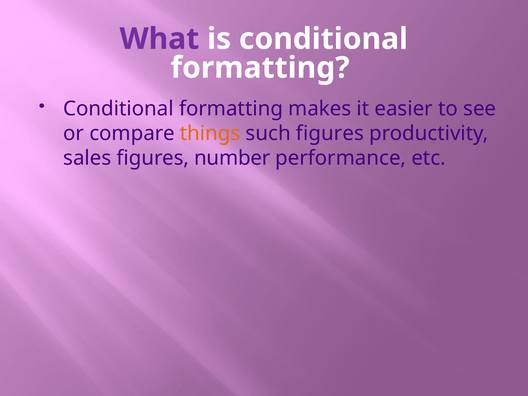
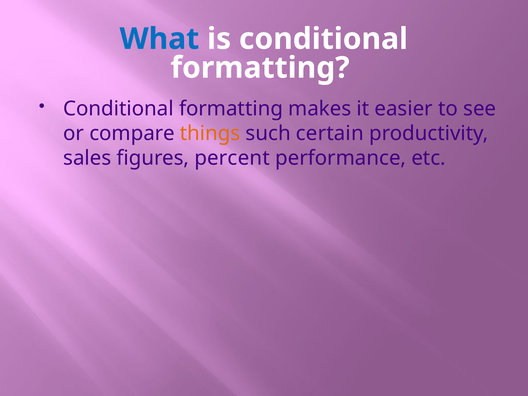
What colour: purple -> blue
such figures: figures -> certain
number: number -> percent
